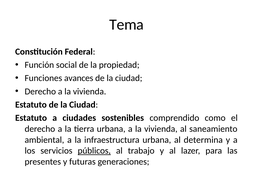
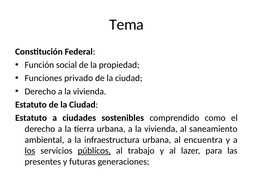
avances: avances -> privado
determina: determina -> encuentra
los underline: none -> present
